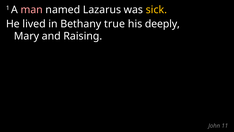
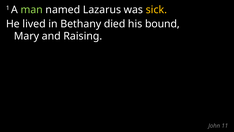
man colour: pink -> light green
true: true -> died
deeply: deeply -> bound
